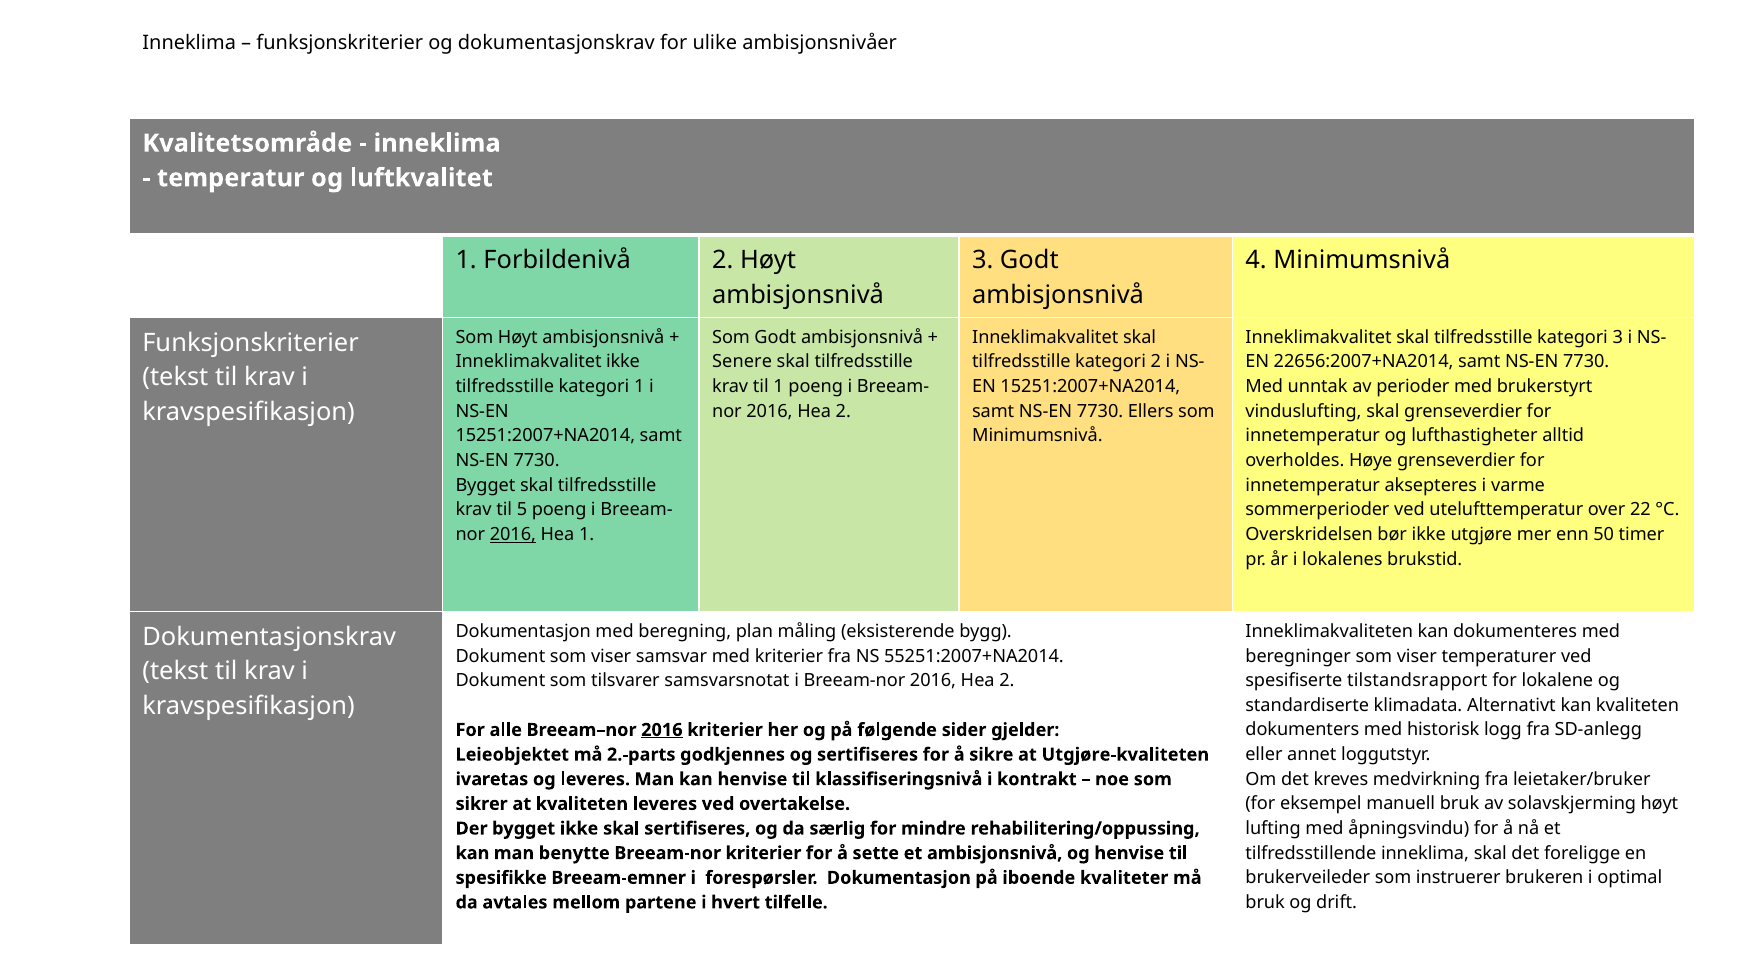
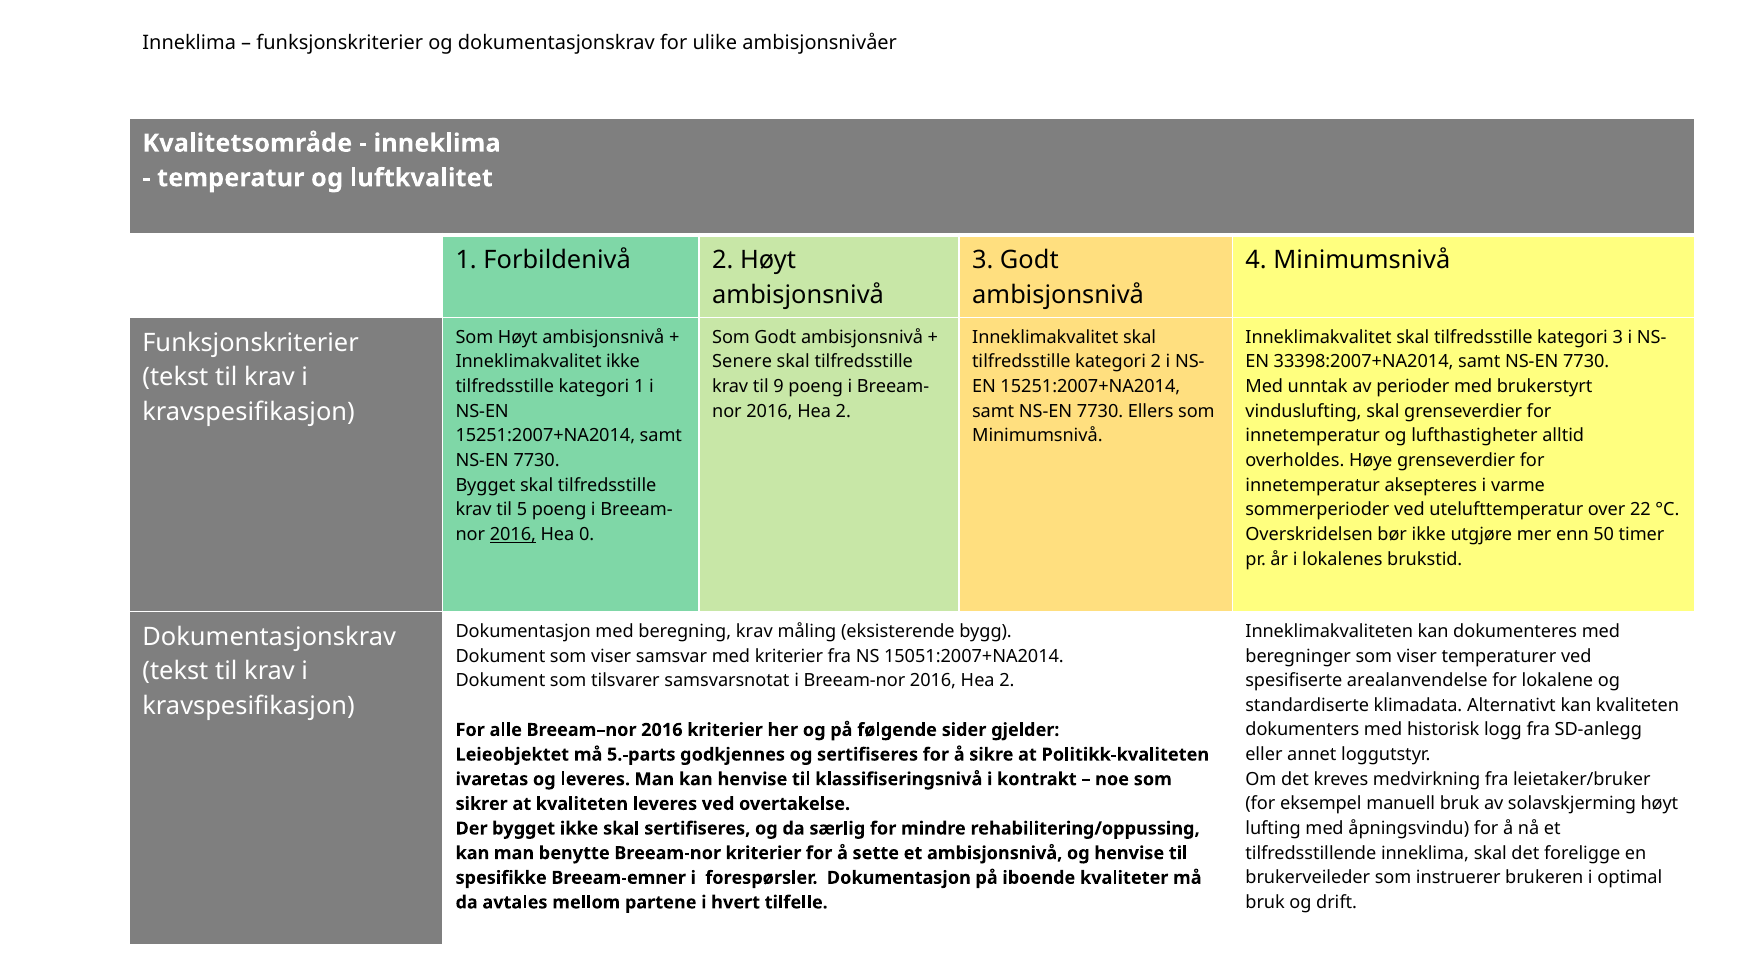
22656:2007+NA2014: 22656:2007+NA2014 -> 33398:2007+NA2014
til 1: 1 -> 9
Hea 1: 1 -> 0
beregning plan: plan -> krav
55251:2007+NA2014: 55251:2007+NA2014 -> 15051:2007+NA2014
tilstandsrapport: tilstandsrapport -> arealanvendelse
2016 at (662, 730) underline: present -> none
2.-parts: 2.-parts -> 5.-parts
Utgjøre-kvaliteten: Utgjøre-kvaliteten -> Politikk-kvaliteten
